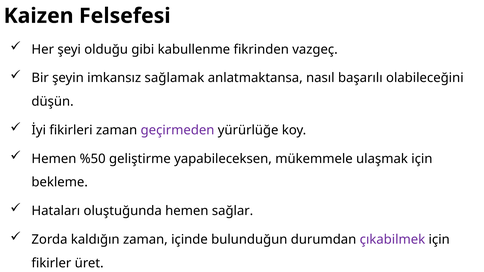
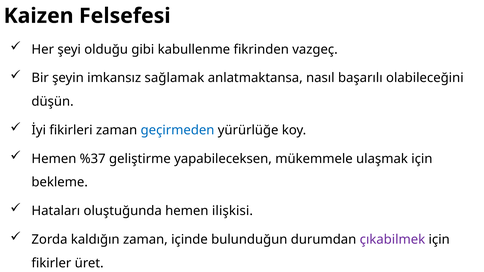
geçirmeden colour: purple -> blue
%50: %50 -> %37
sağlar: sağlar -> ilişkisi
